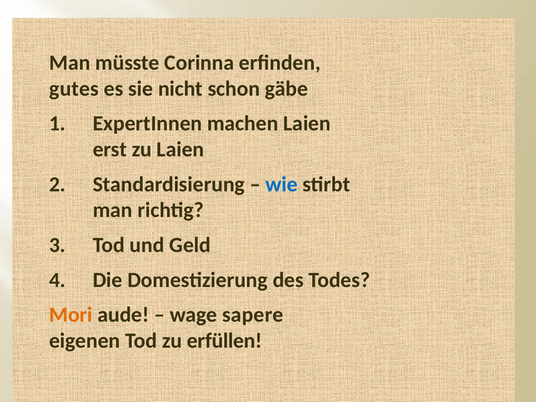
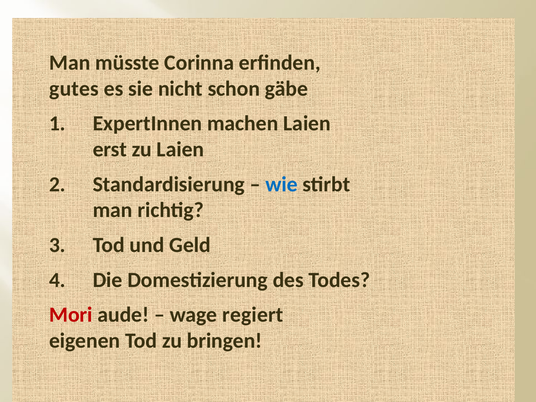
Mori colour: orange -> red
sapere: sapere -> regiert
erfüllen: erfüllen -> bringen
